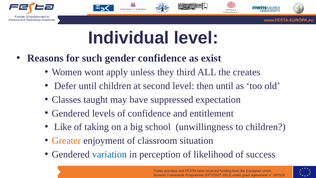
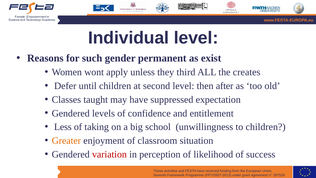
gender confidence: confidence -> permanent
then until: until -> after
Like: Like -> Less
variation colour: blue -> red
